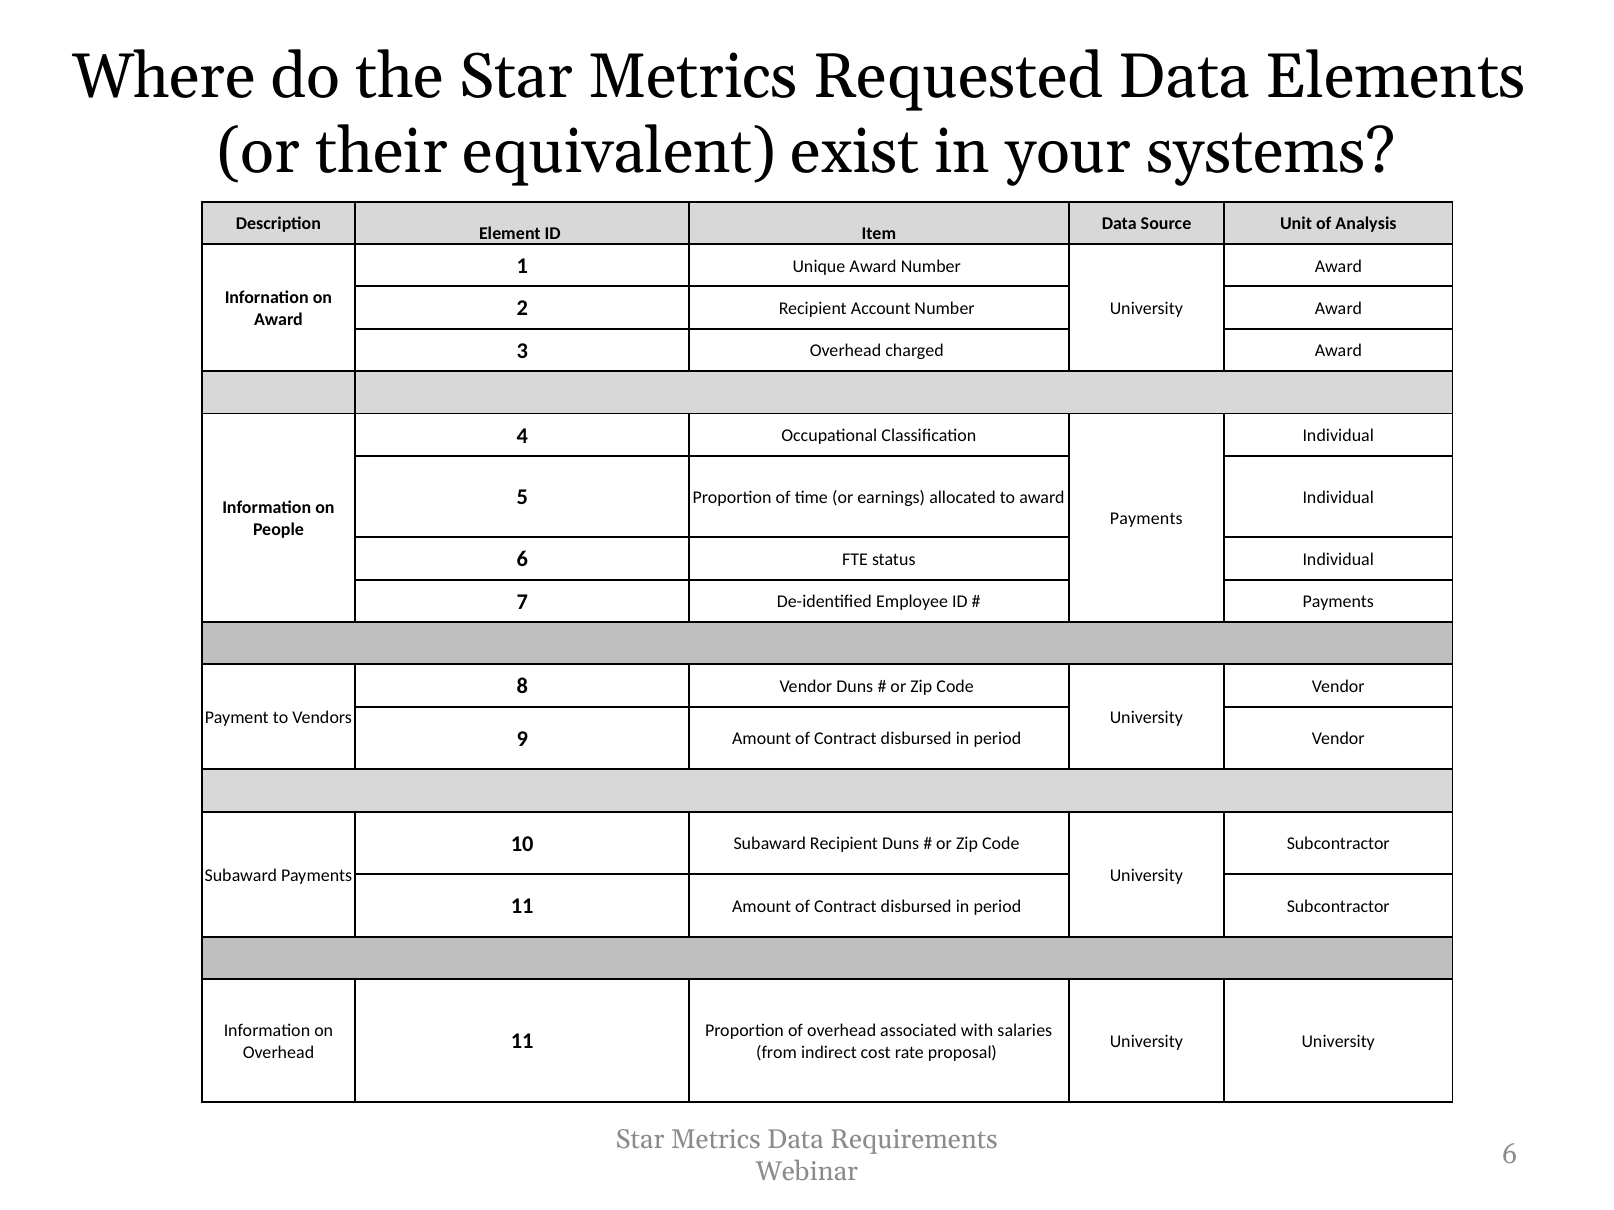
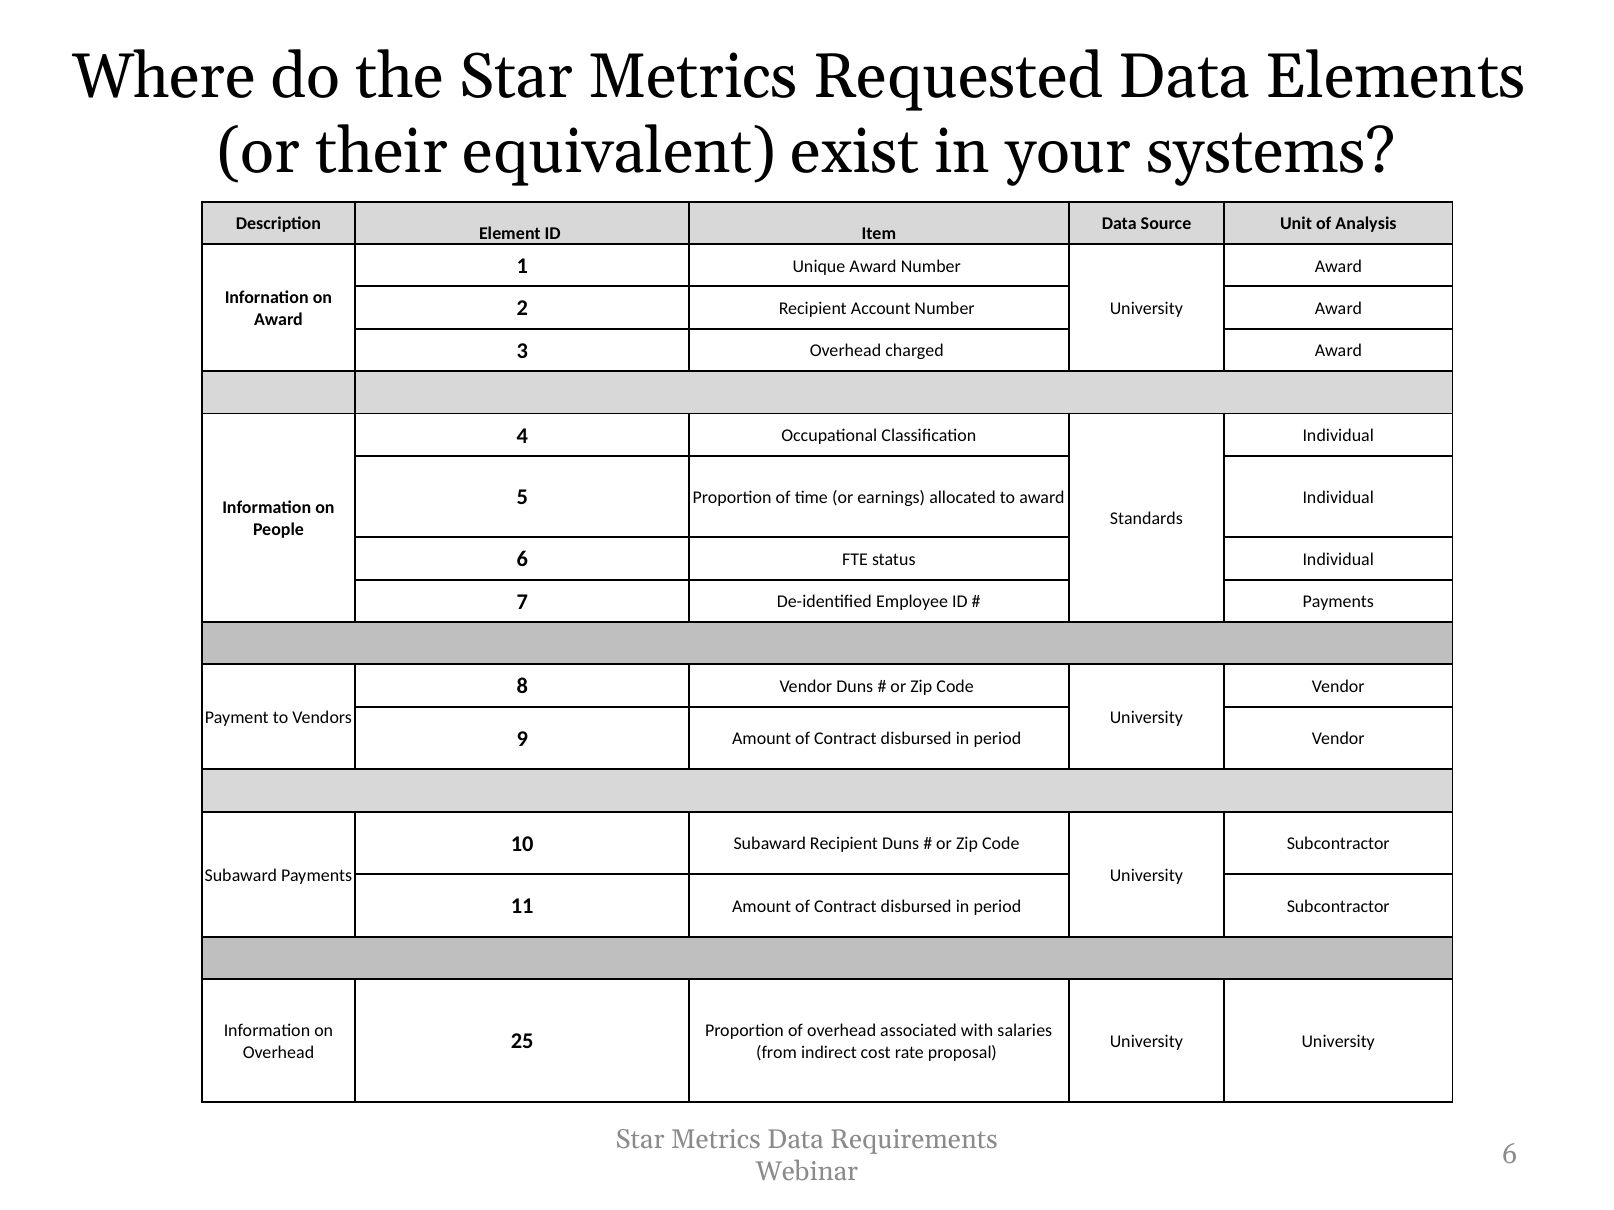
Payments at (1146, 519): Payments -> Standards
Overhead 11: 11 -> 25
